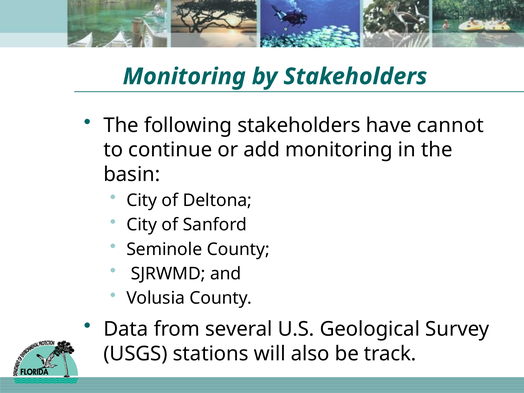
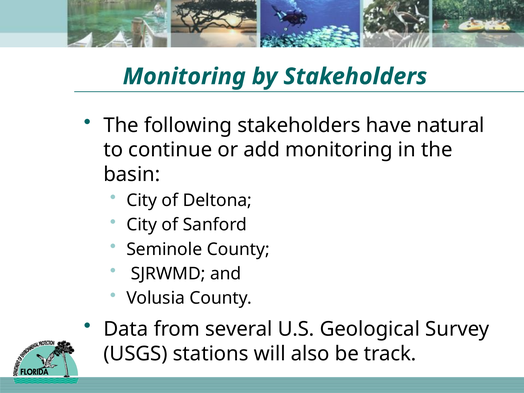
cannot: cannot -> natural
